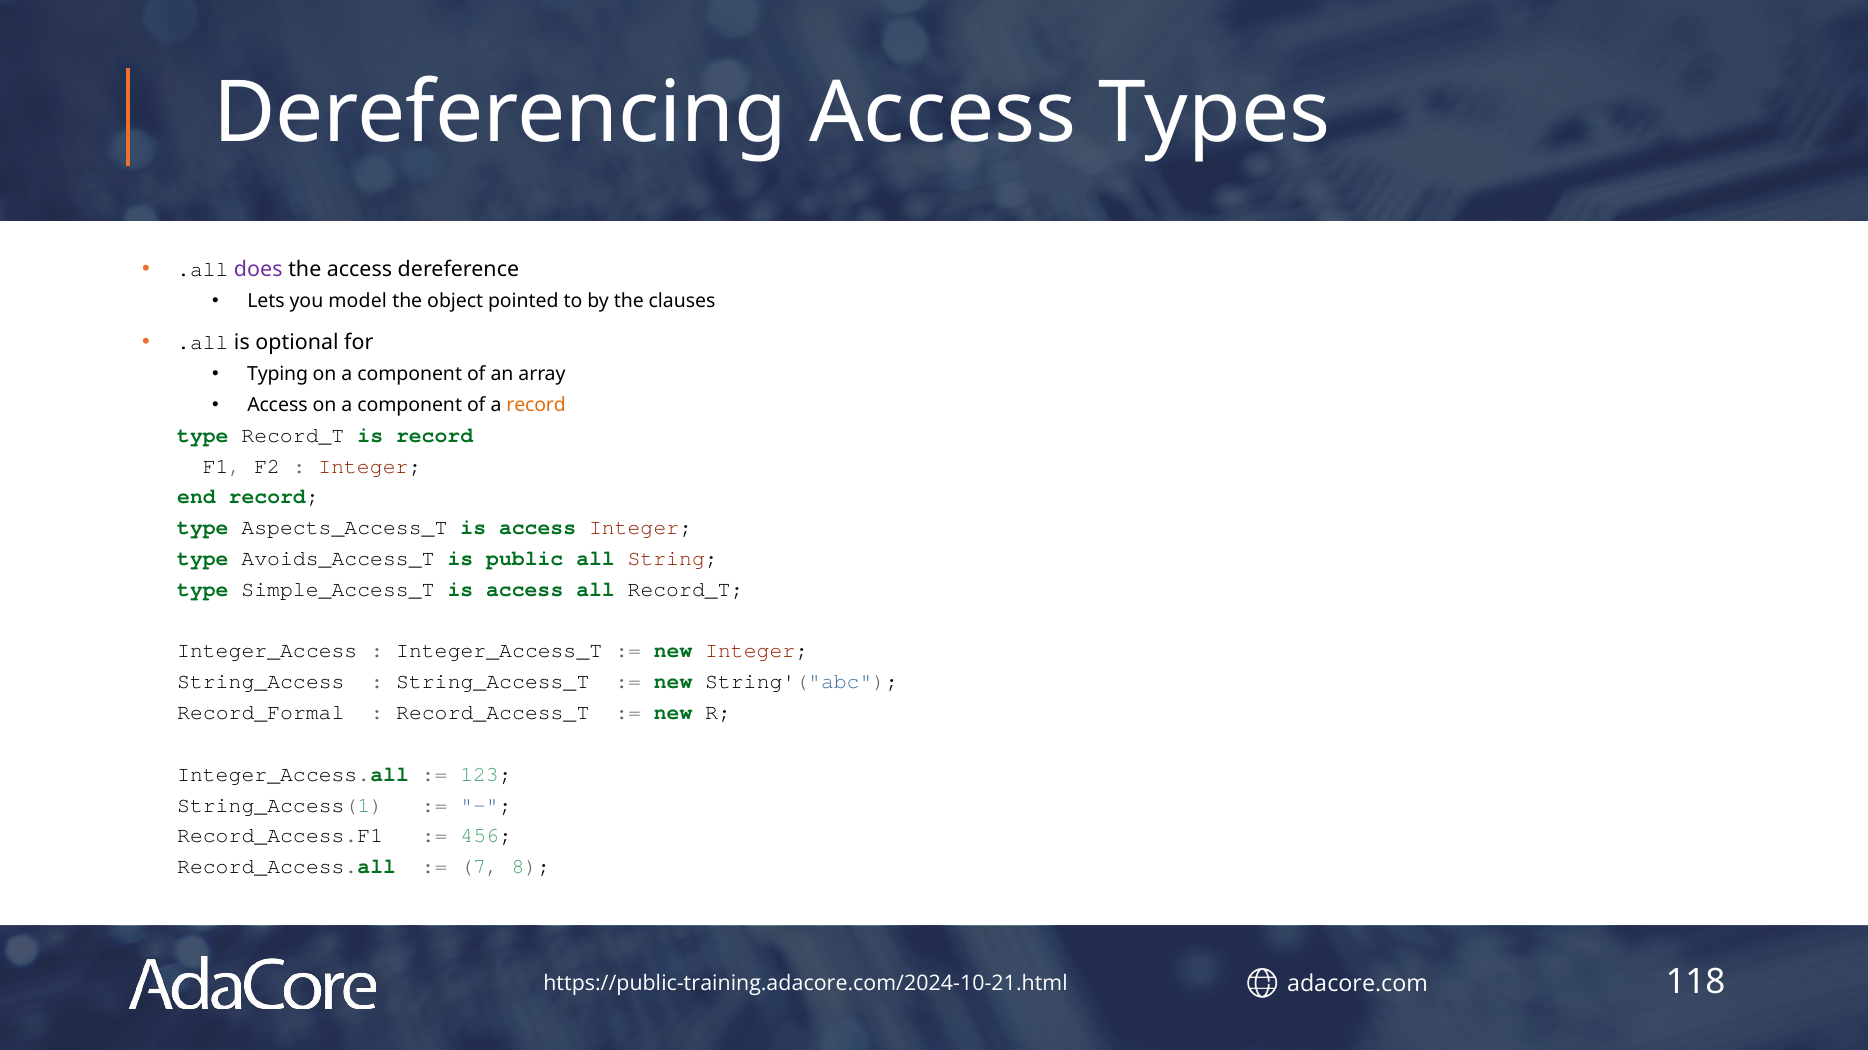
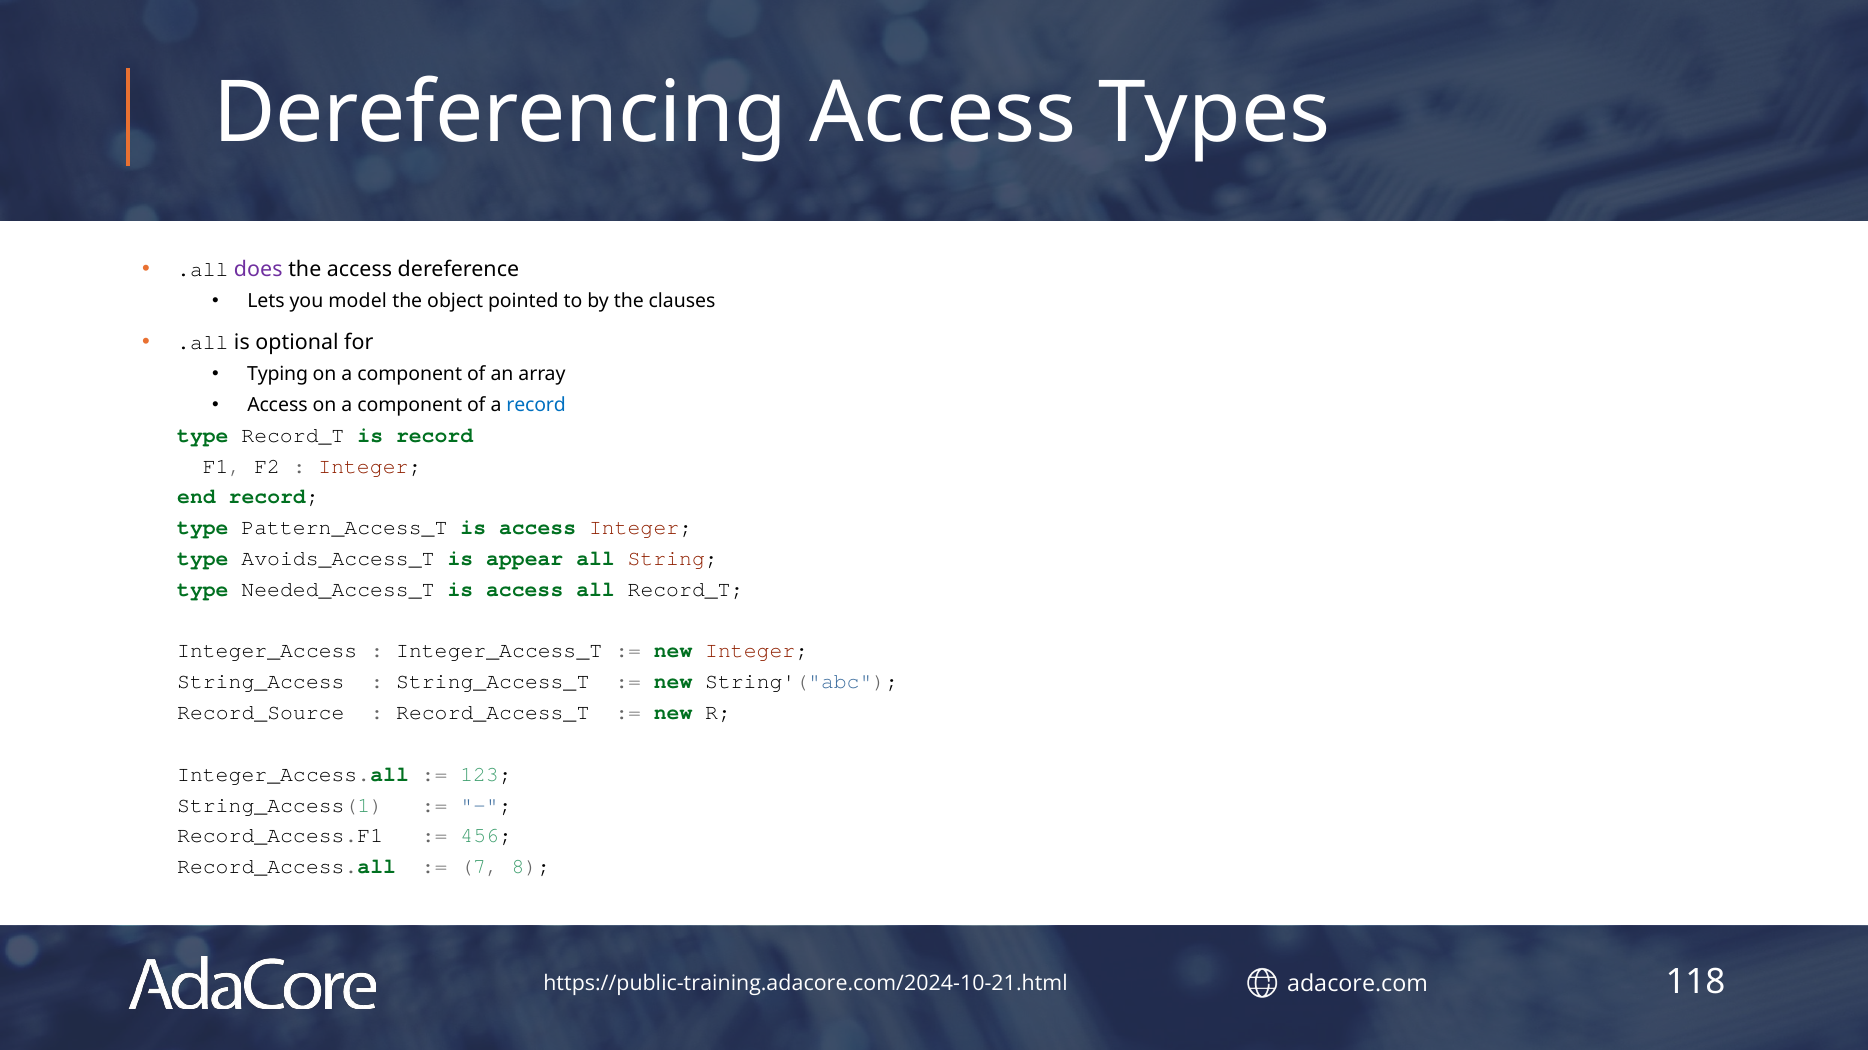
record at (536, 405) colour: orange -> blue
Aspects_Access_T: Aspects_Access_T -> Pattern_Access_T
public: public -> appear
Simple_Access_T: Simple_Access_T -> Needed_Access_T
Record_Formal: Record_Formal -> Record_Source
